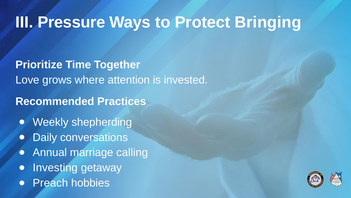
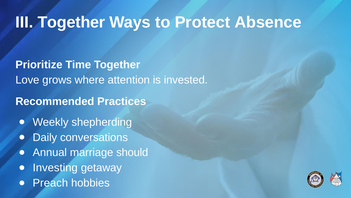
III Pressure: Pressure -> Together
Bringing: Bringing -> Absence
calling: calling -> should
